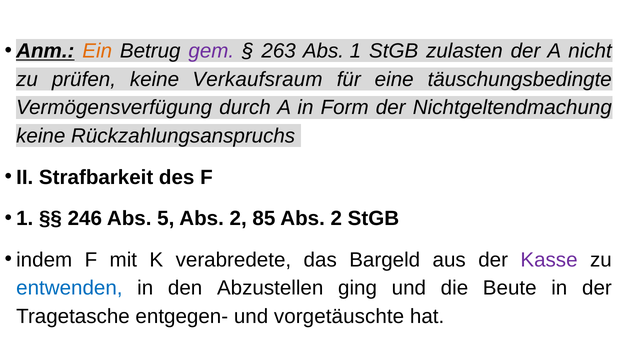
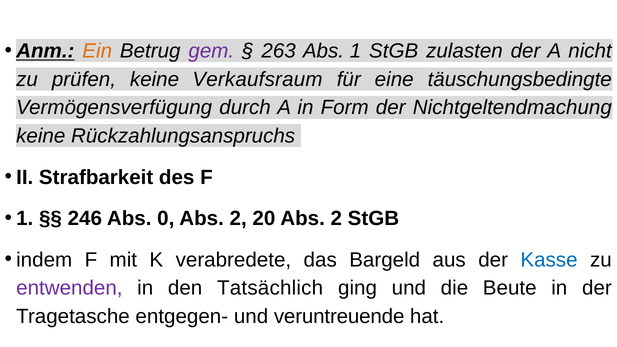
5: 5 -> 0
85: 85 -> 20
Kasse colour: purple -> blue
entwenden colour: blue -> purple
Abzustellen: Abzustellen -> Tatsächlich
vorgetäuschte: vorgetäuschte -> veruntreuende
